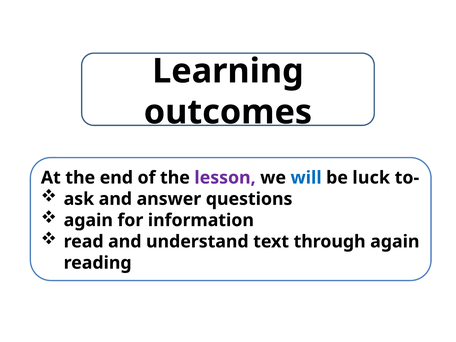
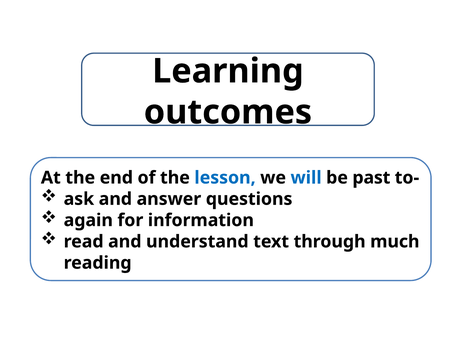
lesson colour: purple -> blue
luck: luck -> past
through again: again -> much
